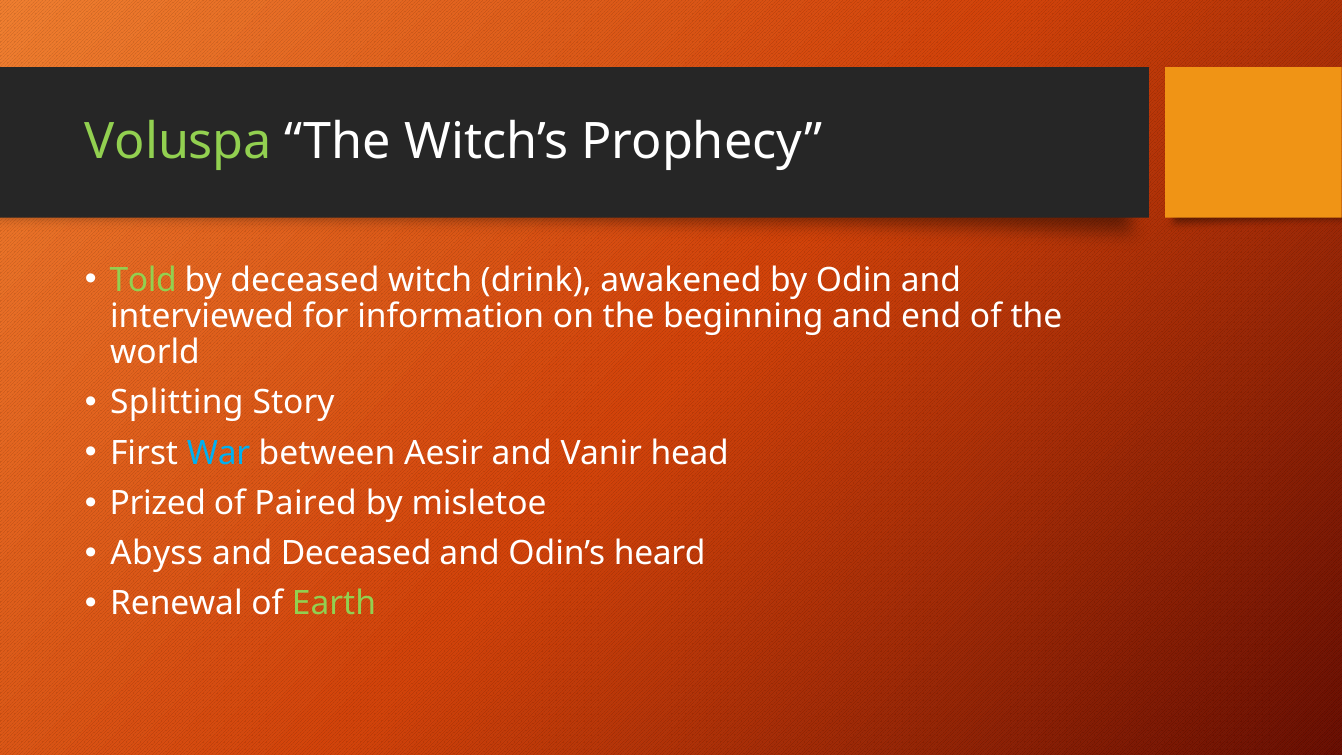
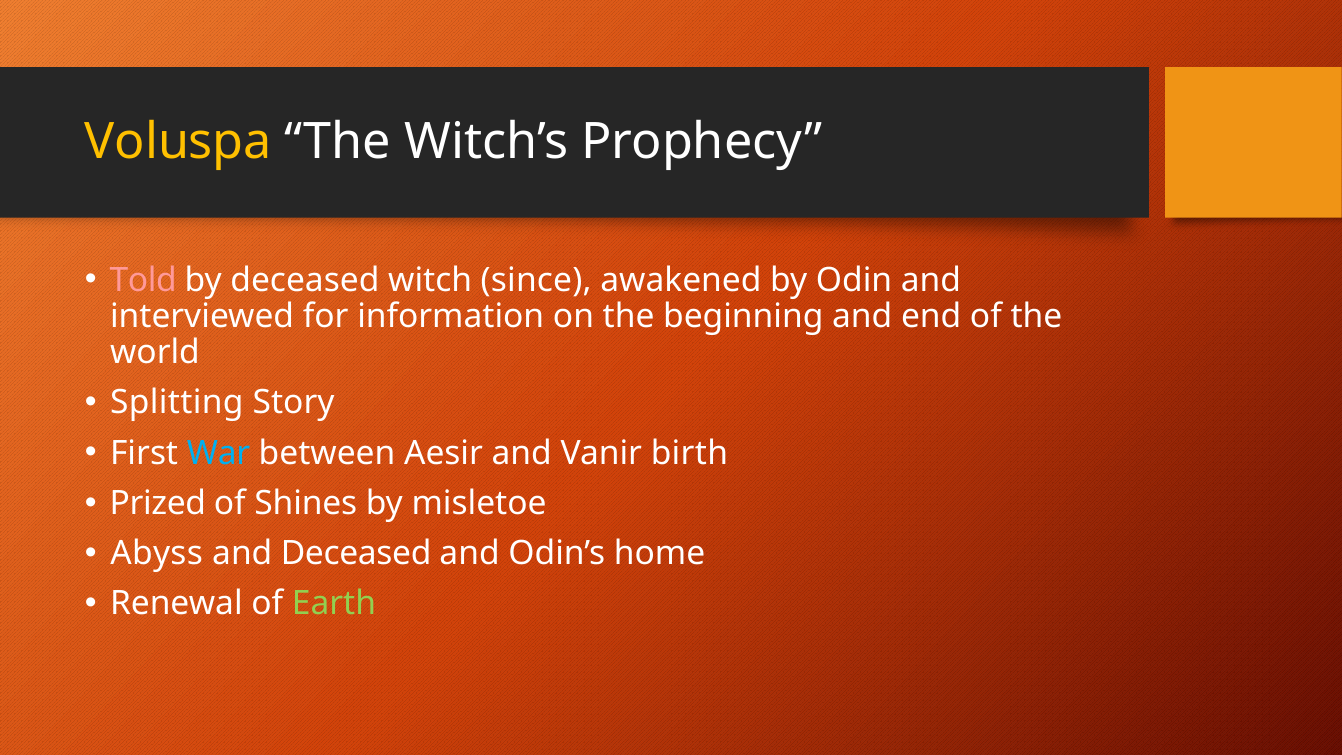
Voluspa colour: light green -> yellow
Told colour: light green -> pink
drink: drink -> since
head: head -> birth
Paired: Paired -> Shines
heard: heard -> home
